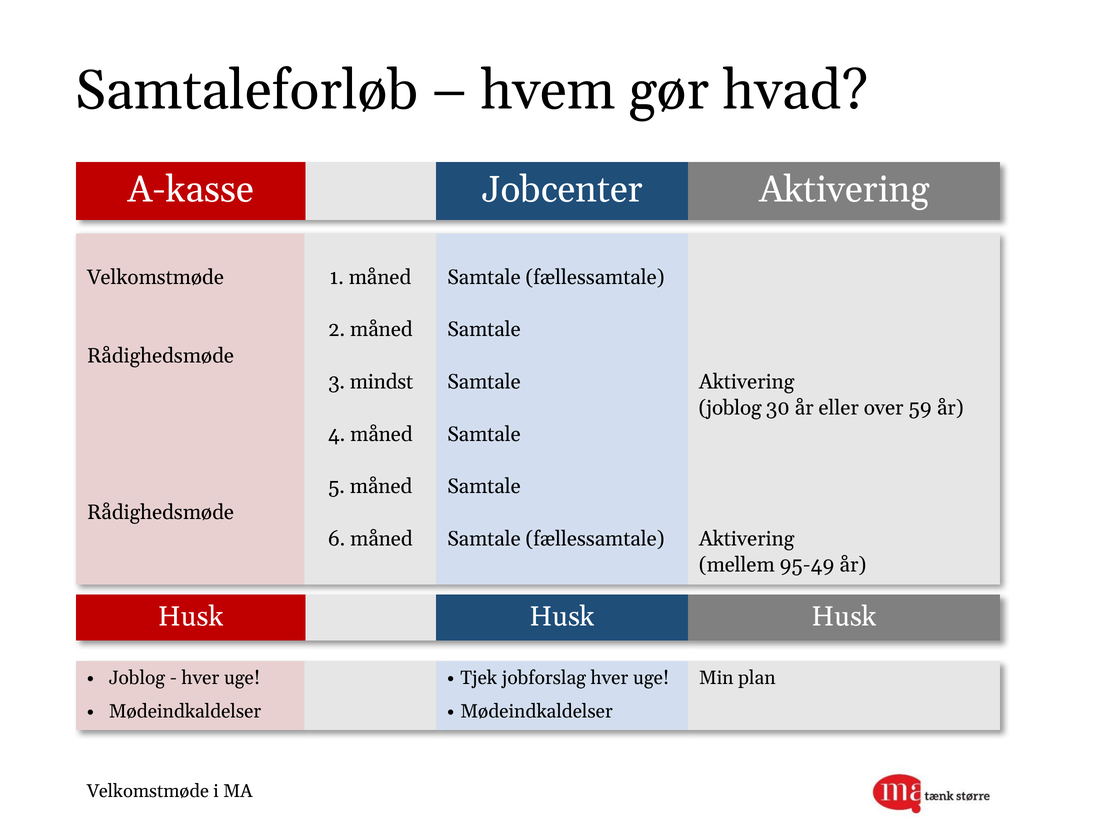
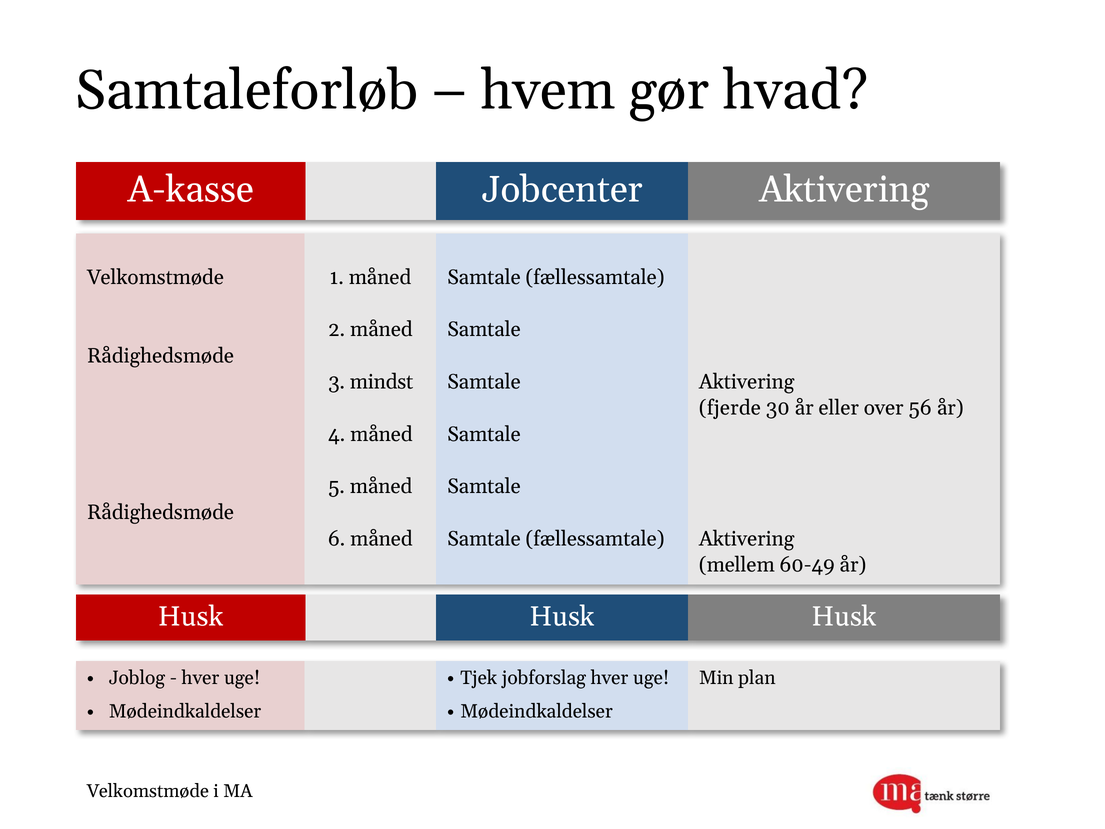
joblog at (730, 408): joblog -> fjerde
59: 59 -> 56
95-49: 95-49 -> 60-49
